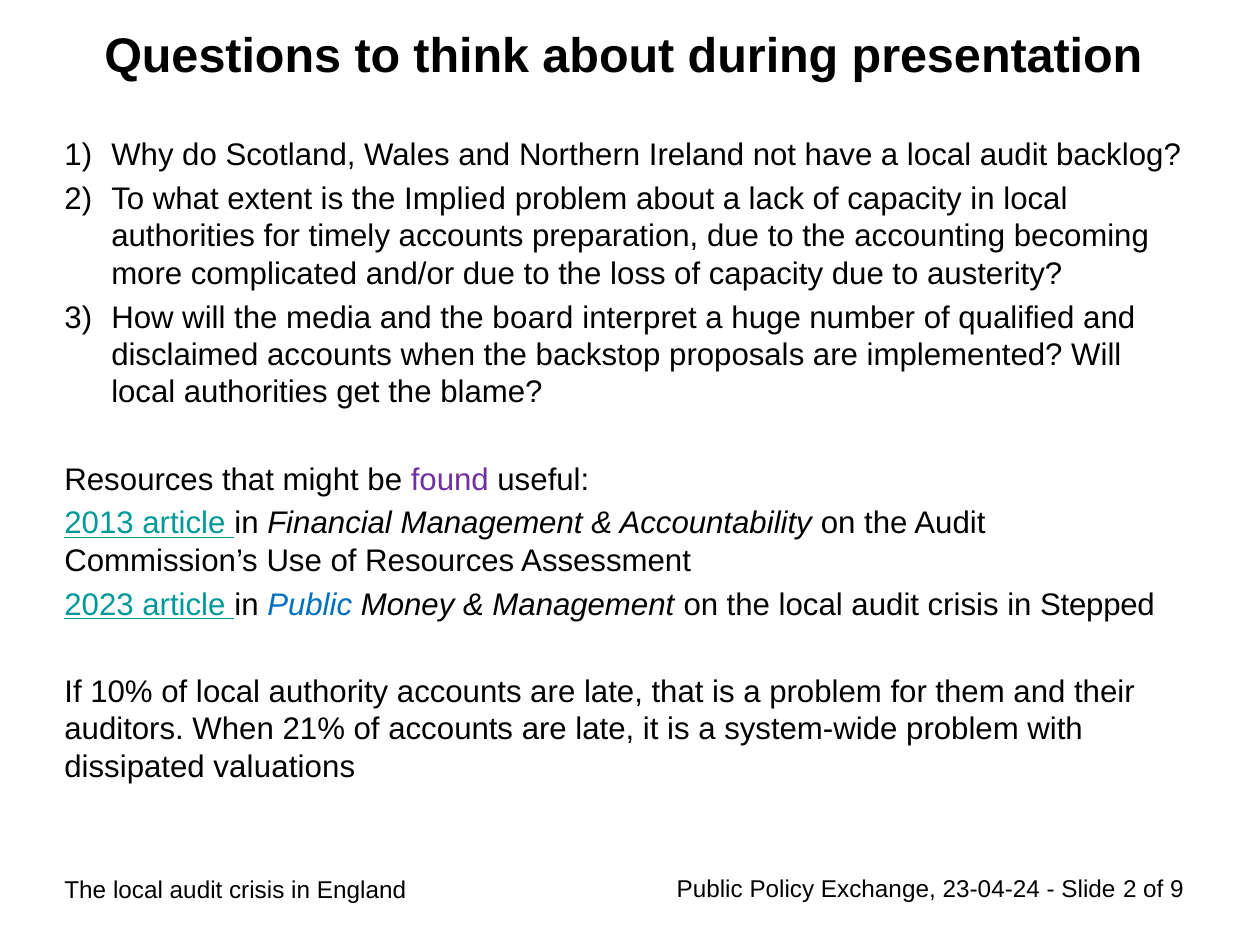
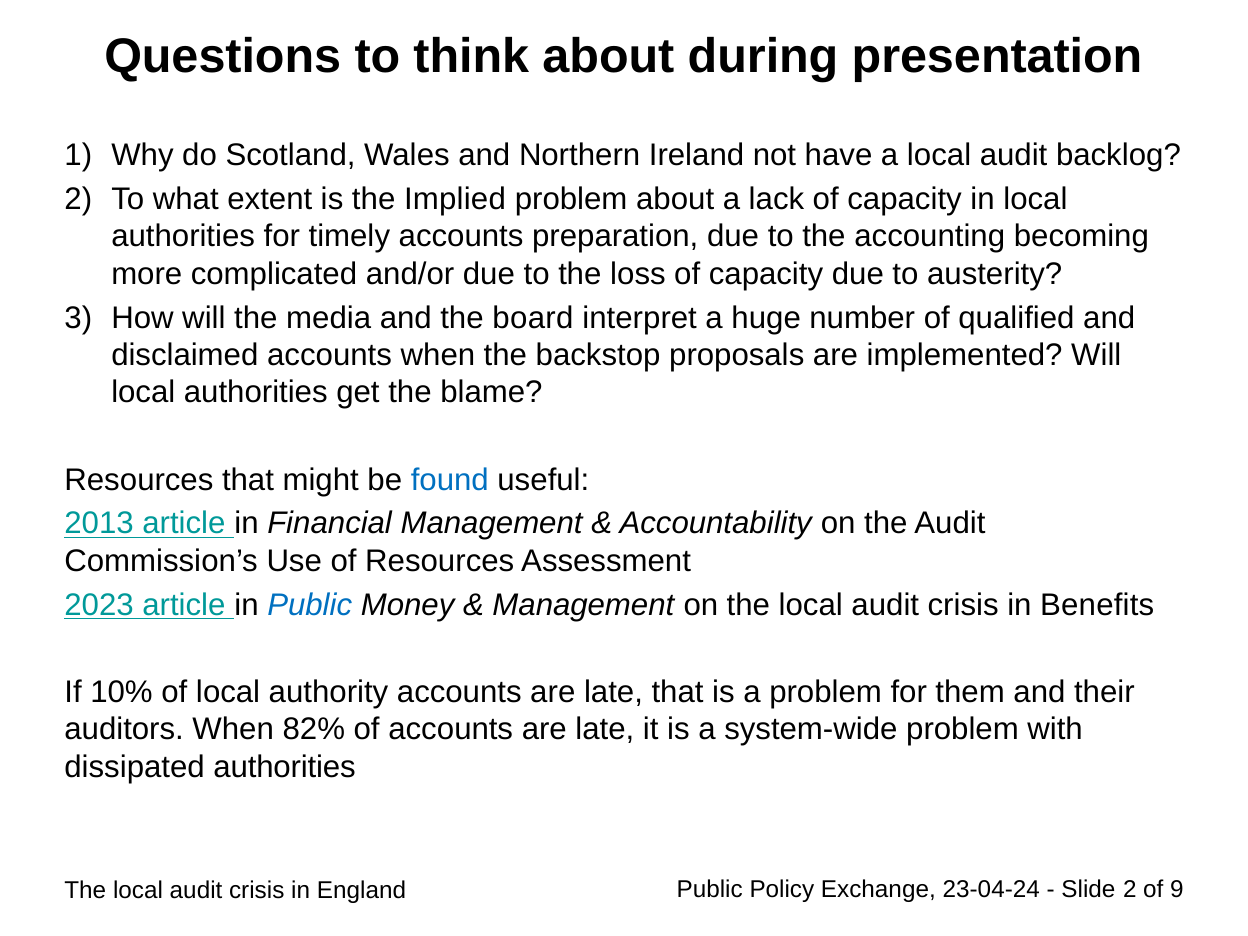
found colour: purple -> blue
Stepped: Stepped -> Benefits
21%: 21% -> 82%
dissipated valuations: valuations -> authorities
